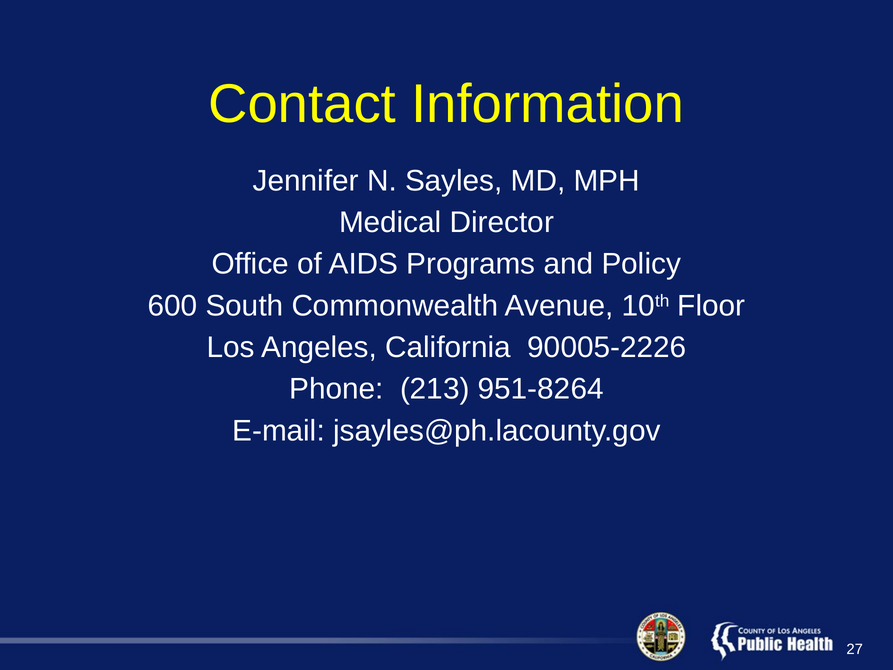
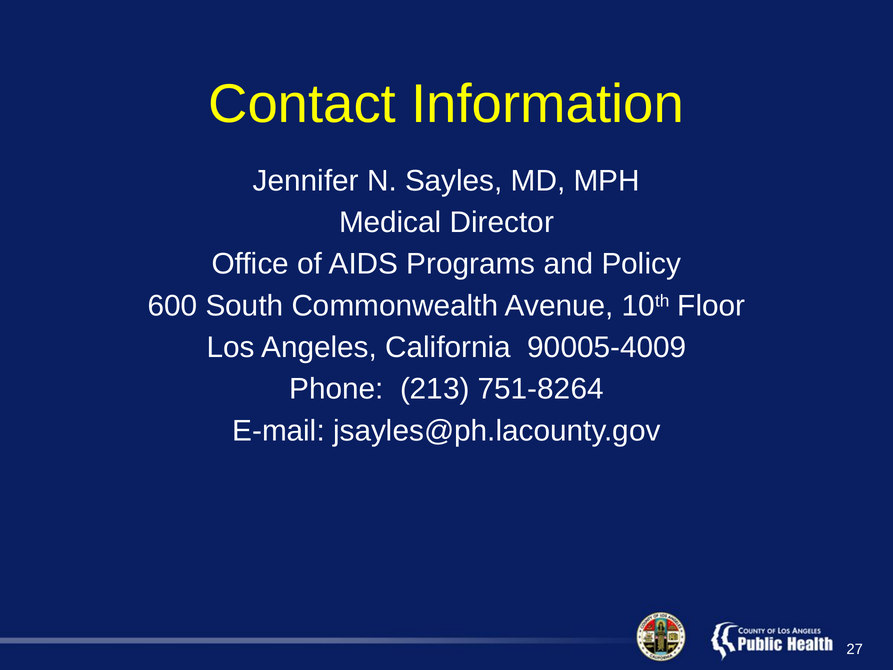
90005-2226: 90005-2226 -> 90005-4009
951-8264: 951-8264 -> 751-8264
